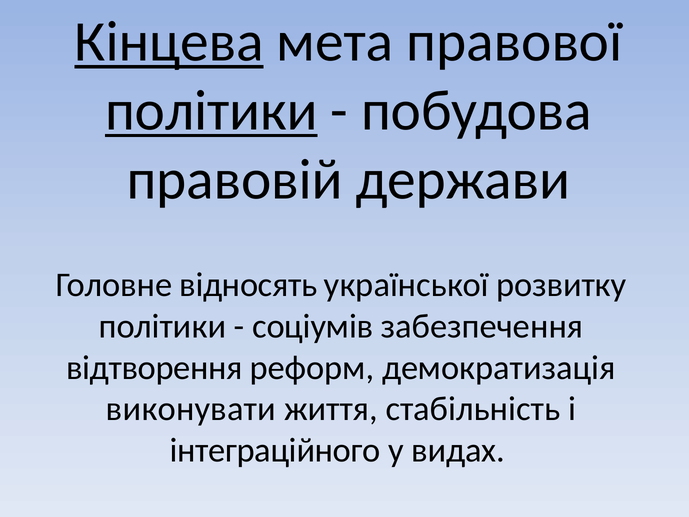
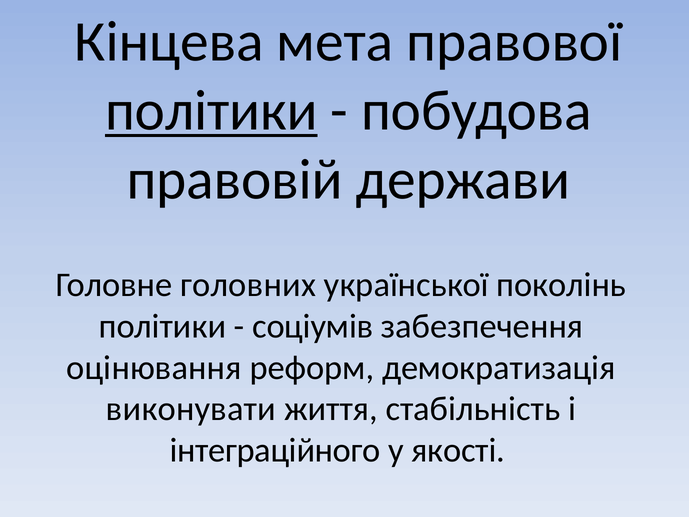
Кінцева underline: present -> none
відносять: відносять -> головних
розвитку: розвитку -> поколінь
відтворення: відтворення -> оцінювання
видах: видах -> якості
